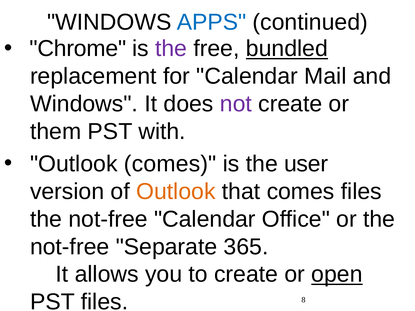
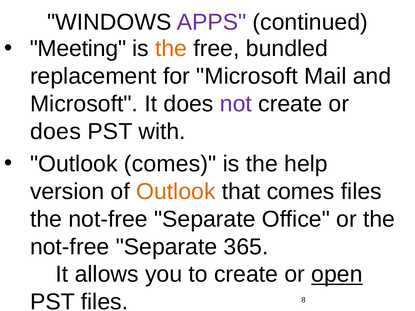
APPS colour: blue -> purple
Chrome: Chrome -> Meeting
the at (171, 49) colour: purple -> orange
bundled underline: present -> none
for Calendar: Calendar -> Microsoft
Windows at (84, 104): Windows -> Microsoft
them at (56, 132): them -> does
user: user -> help
Calendar at (205, 219): Calendar -> Separate
